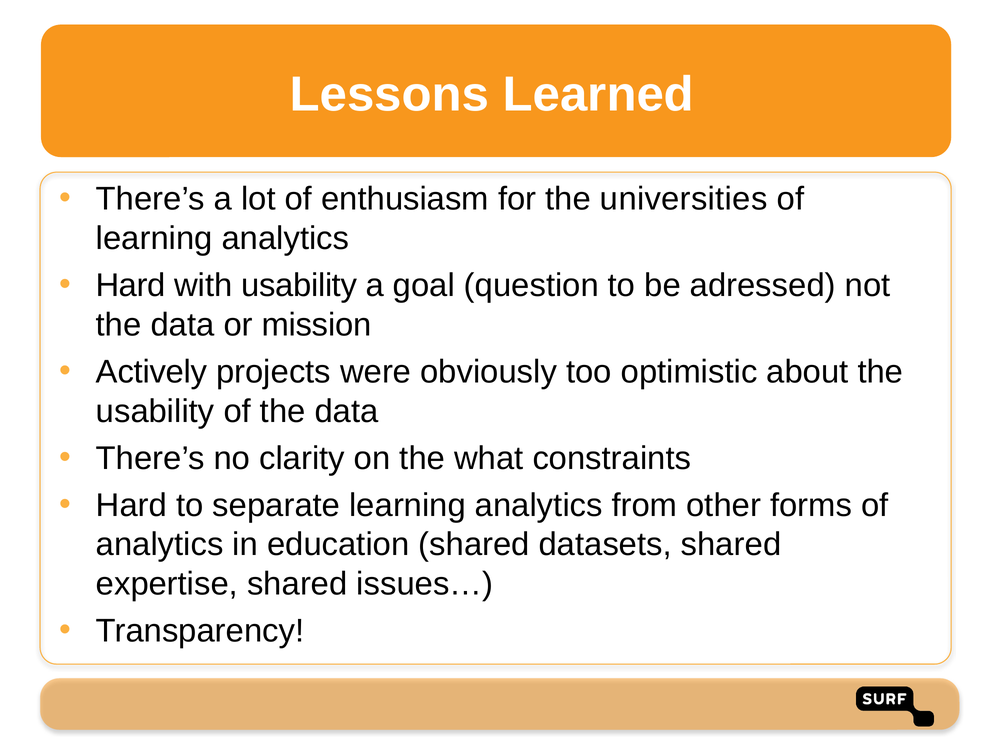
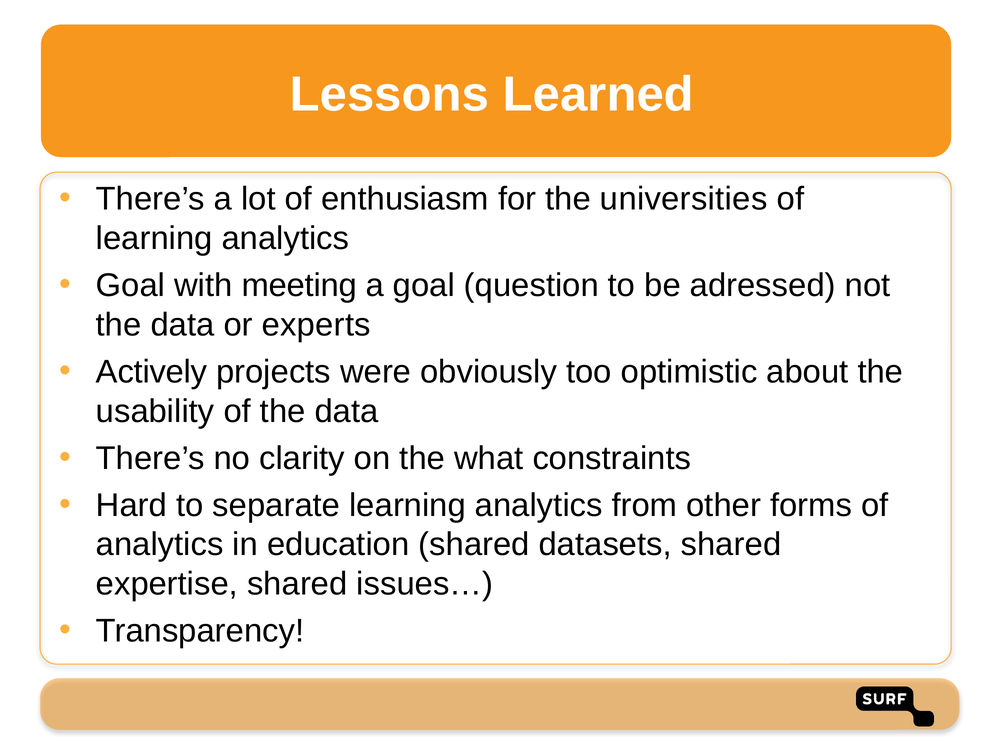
Hard at (131, 285): Hard -> Goal
with usability: usability -> meeting
mission: mission -> experts
